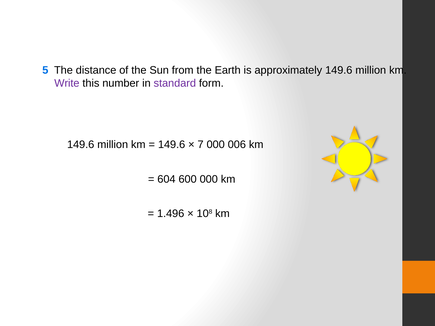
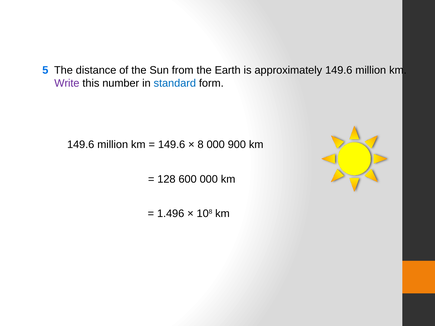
standard colour: purple -> blue
7: 7 -> 8
006: 006 -> 900
604: 604 -> 128
